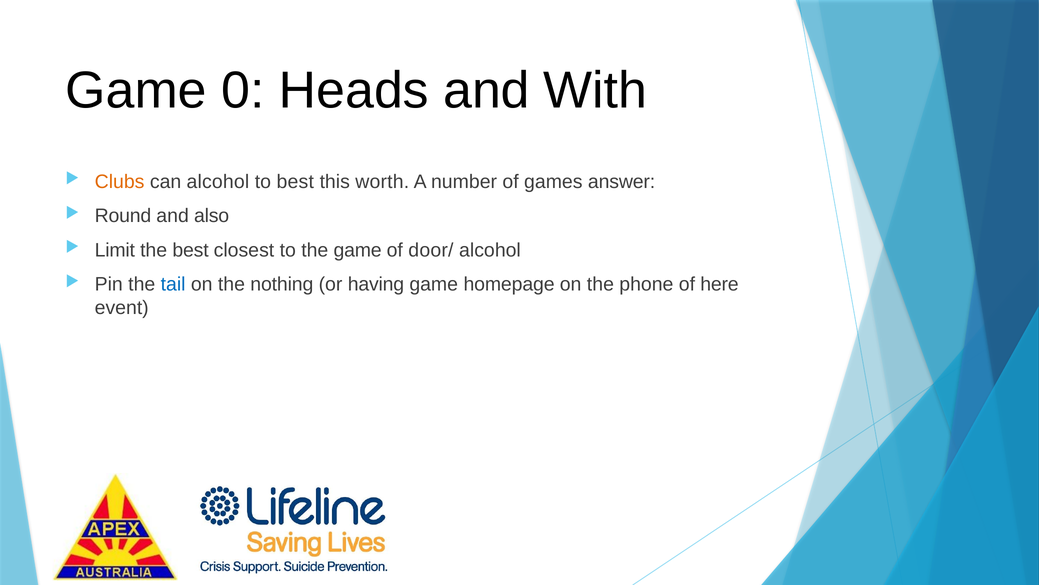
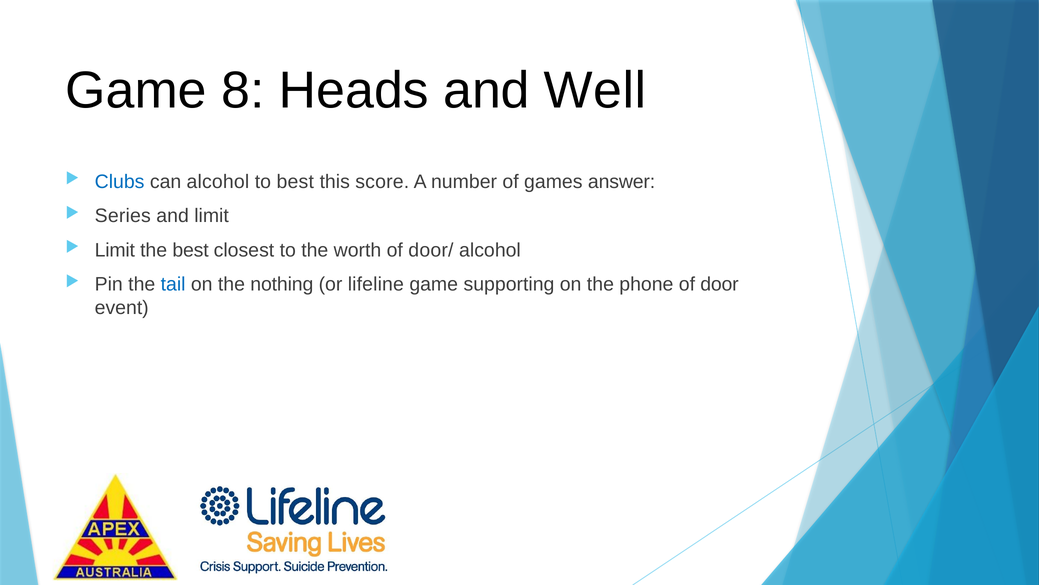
0: 0 -> 8
With: With -> Well
Clubs colour: orange -> blue
worth: worth -> score
Round: Round -> Series
and also: also -> limit
the game: game -> worth
having: having -> lifeline
homepage: homepage -> supporting
here: here -> door
